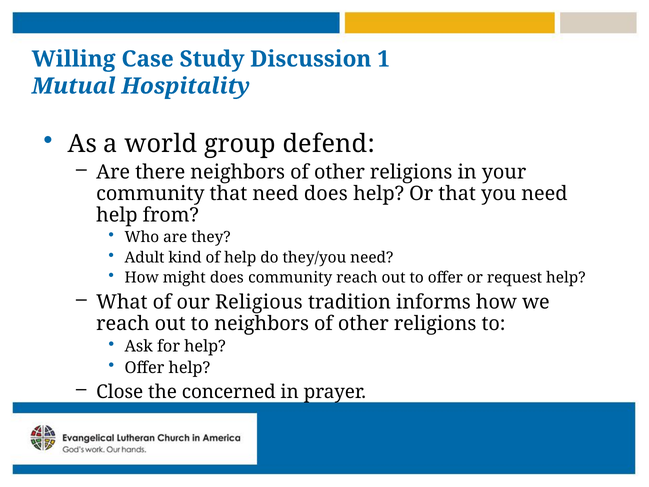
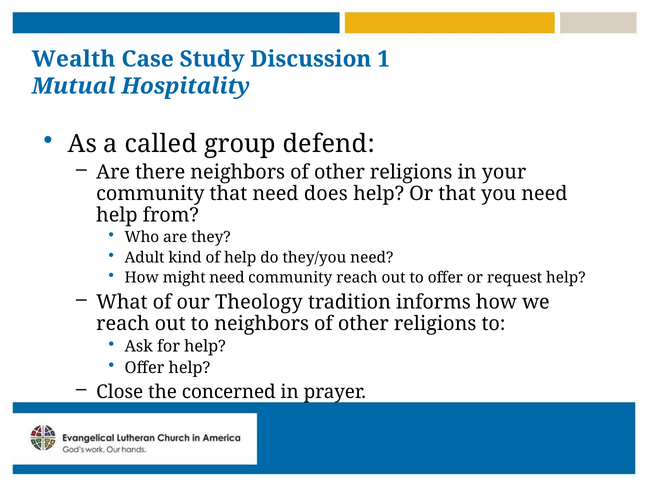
Willing: Willing -> Wealth
world: world -> called
might does: does -> need
Religious: Religious -> Theology
